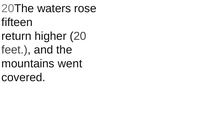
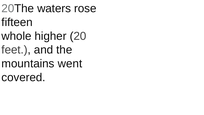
return: return -> whole
